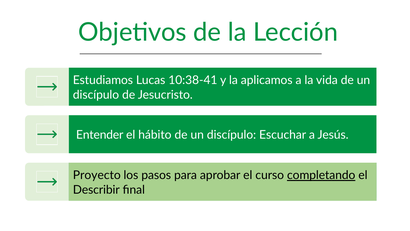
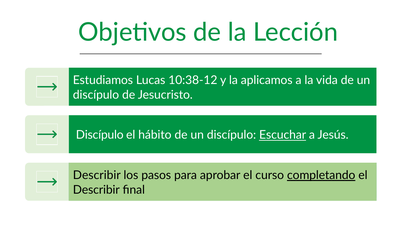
10:38-41: 10:38-41 -> 10:38-12
Entender at (100, 135): Entender -> Discípulo
Escuchar underline: none -> present
Proyecto at (97, 175): Proyecto -> Describir
